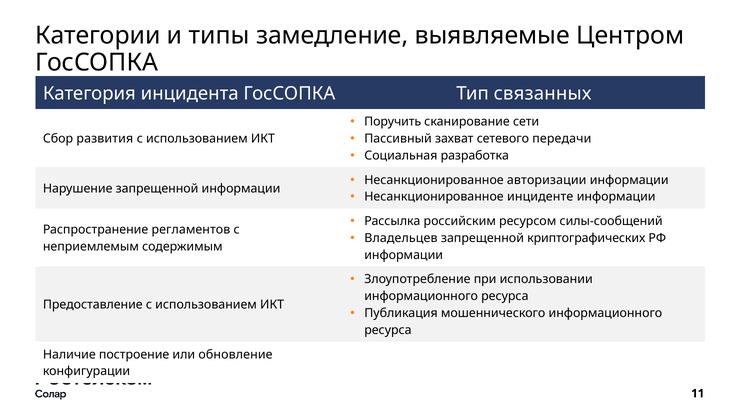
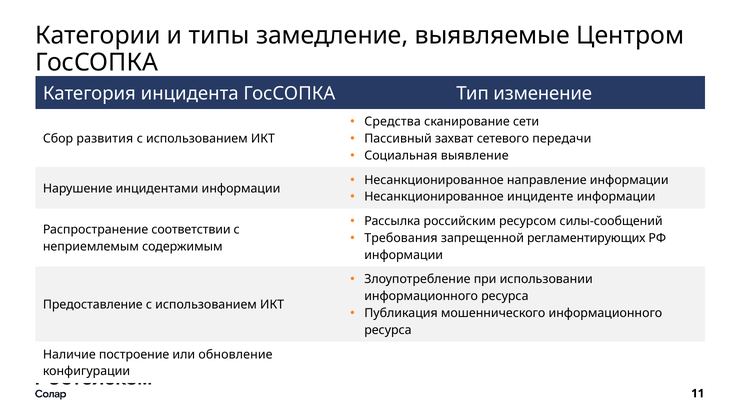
связанных: связанных -> изменение
Поручить: Поручить -> Средства
разработка: разработка -> выявление
авторизации: авторизации -> направление
Нарушение запрещенной: запрещенной -> инцидентами
регламентов: регламентов -> соответствии
Владельцев: Владельцев -> Требования
криптографических: криптографических -> регламентирующих
